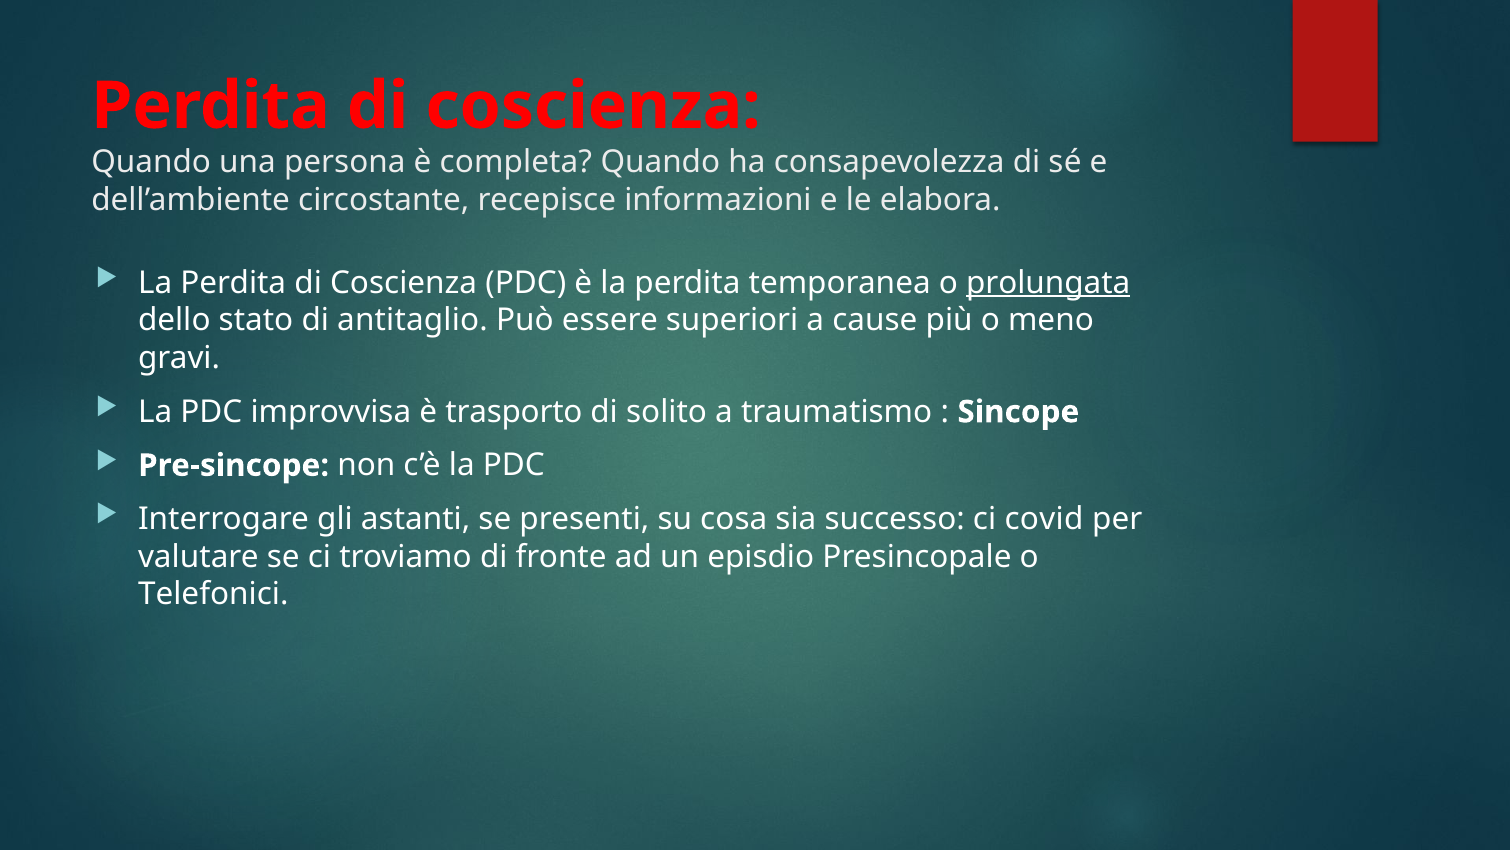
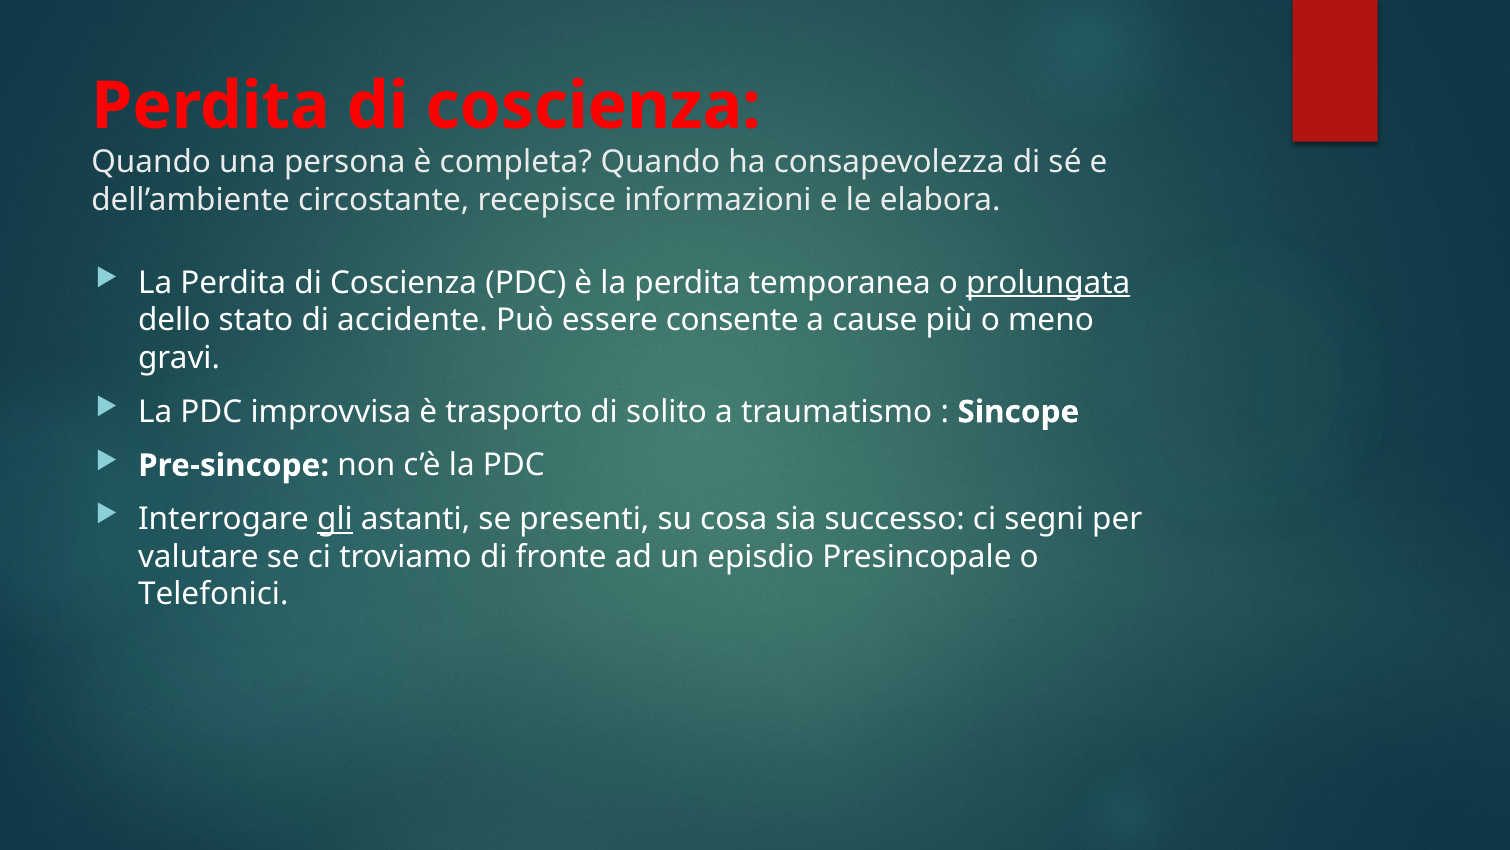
antitaglio: antitaglio -> accidente
superiori: superiori -> consente
gli underline: none -> present
covid: covid -> segni
